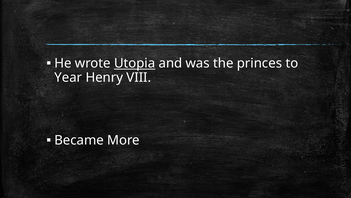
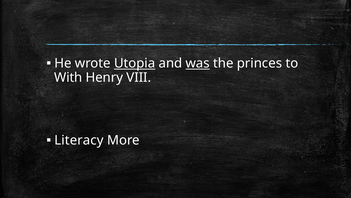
was underline: none -> present
Year: Year -> With
Became: Became -> Literacy
